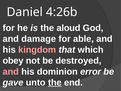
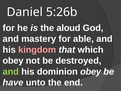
4:26b: 4:26b -> 5:26b
damage: damage -> mastery
and at (11, 71) colour: pink -> light green
dominion error: error -> obey
gave: gave -> have
the at (55, 82) underline: present -> none
